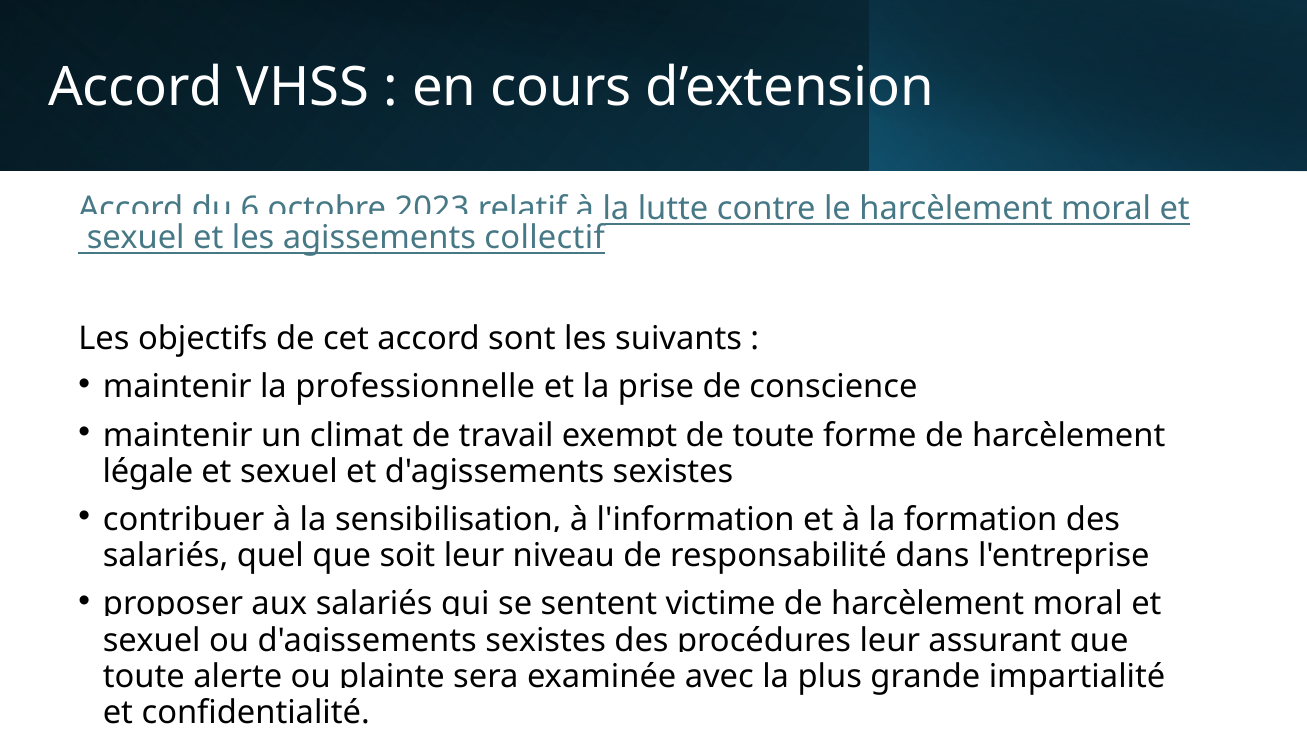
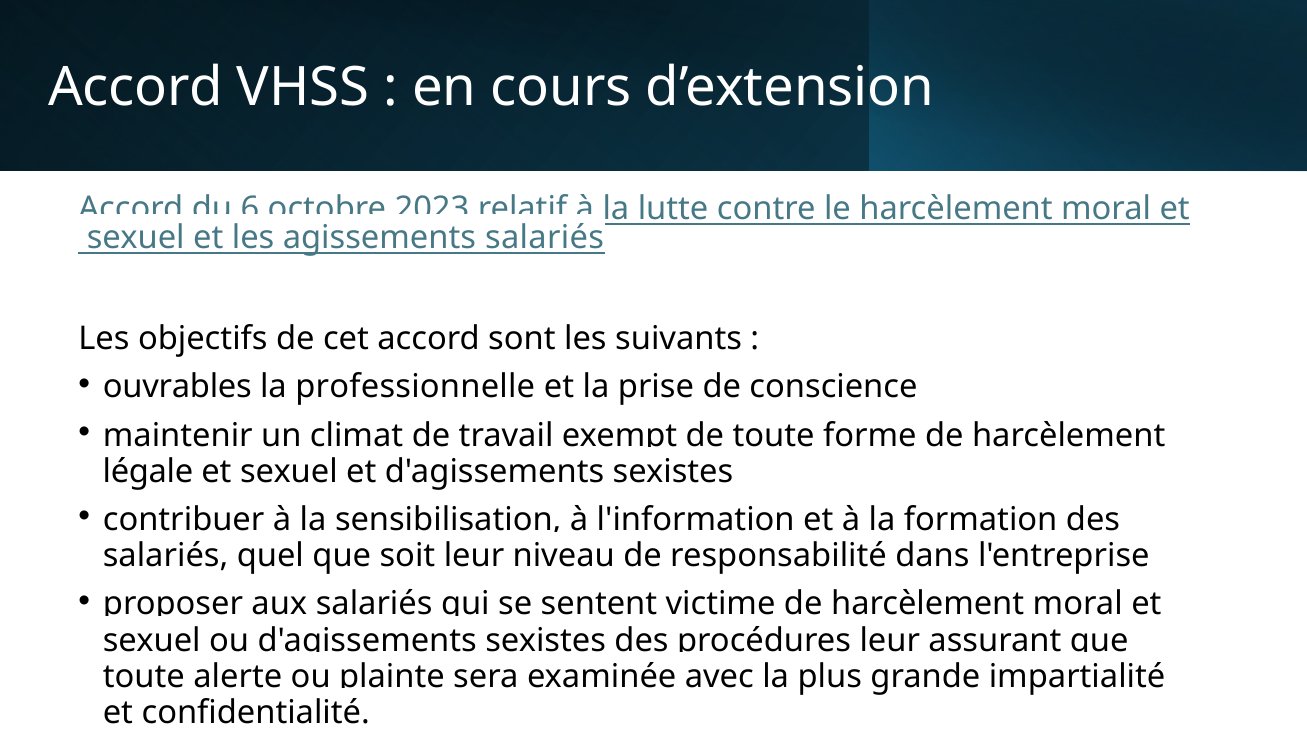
agissements collectif: collectif -> salariés
maintenir at (177, 387): maintenir -> ouvrables
